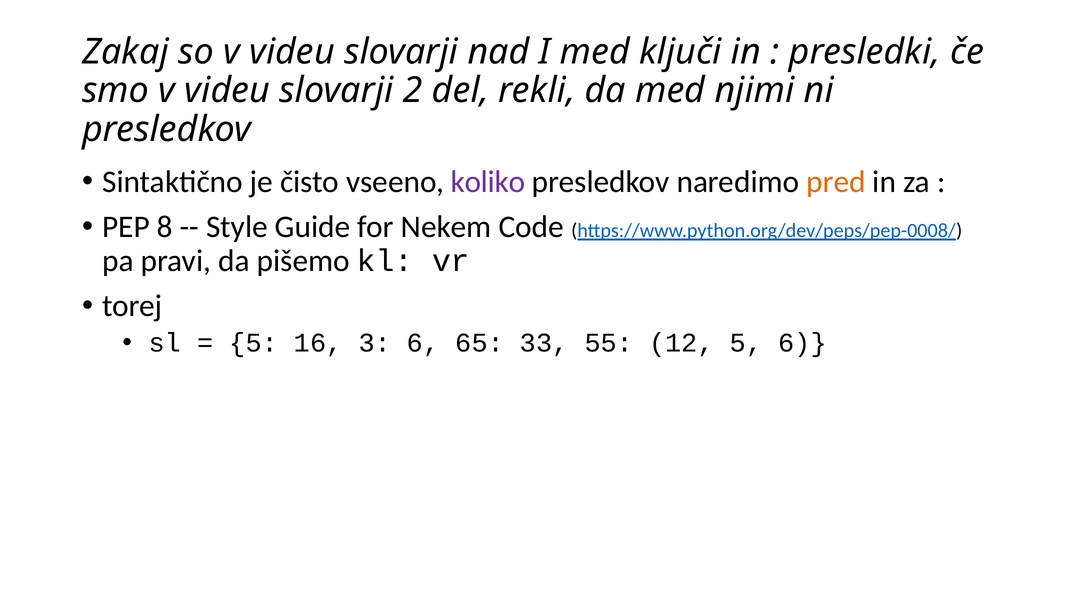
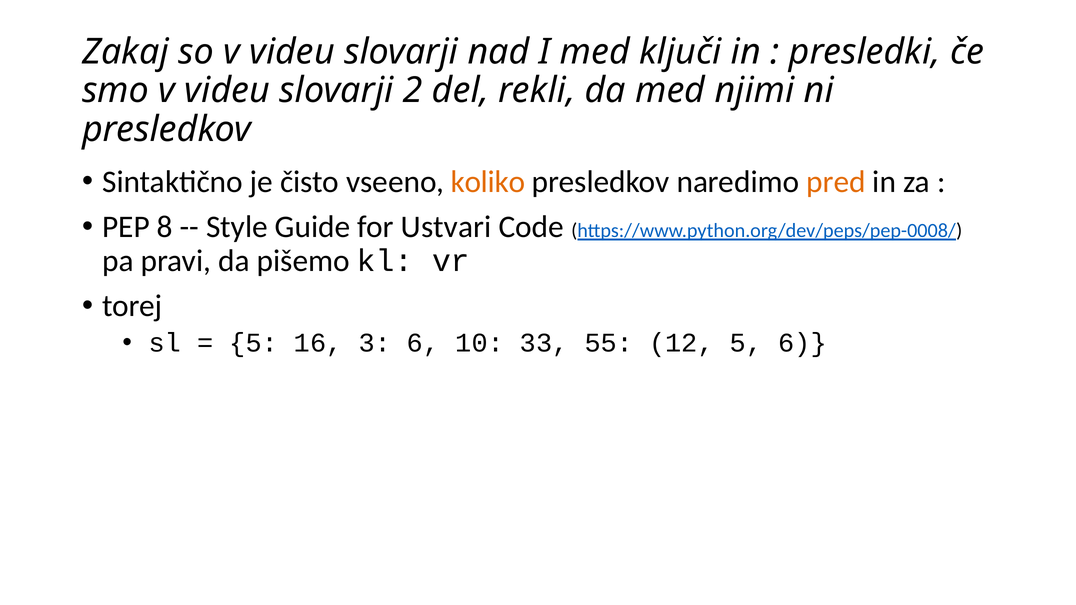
koliko colour: purple -> orange
Nekem: Nekem -> Ustvari
65: 65 -> 10
